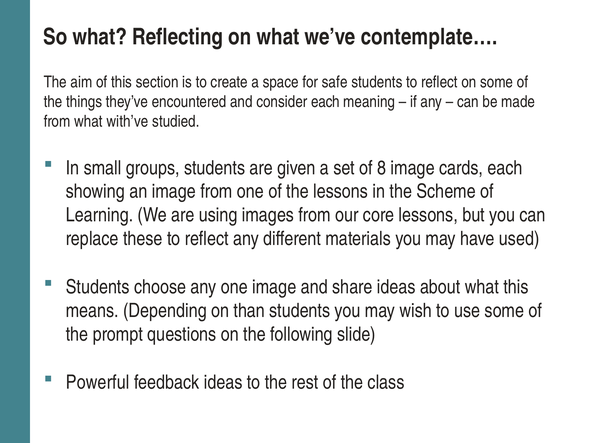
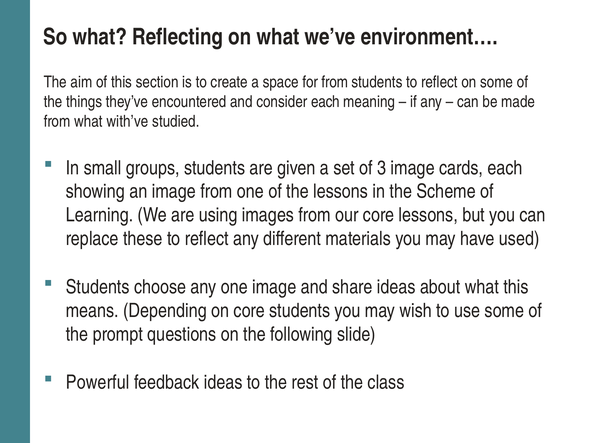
contemplate…: contemplate… -> environment…
for safe: safe -> from
8: 8 -> 3
on than: than -> core
